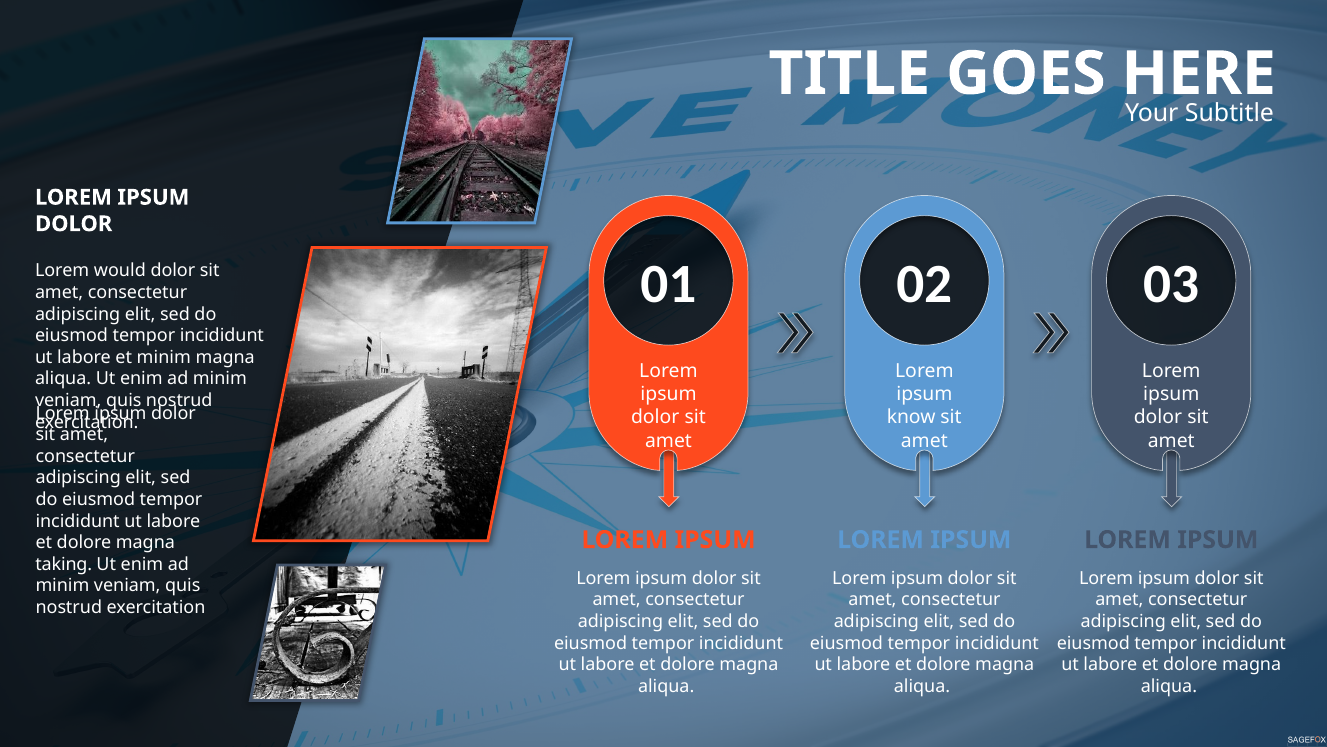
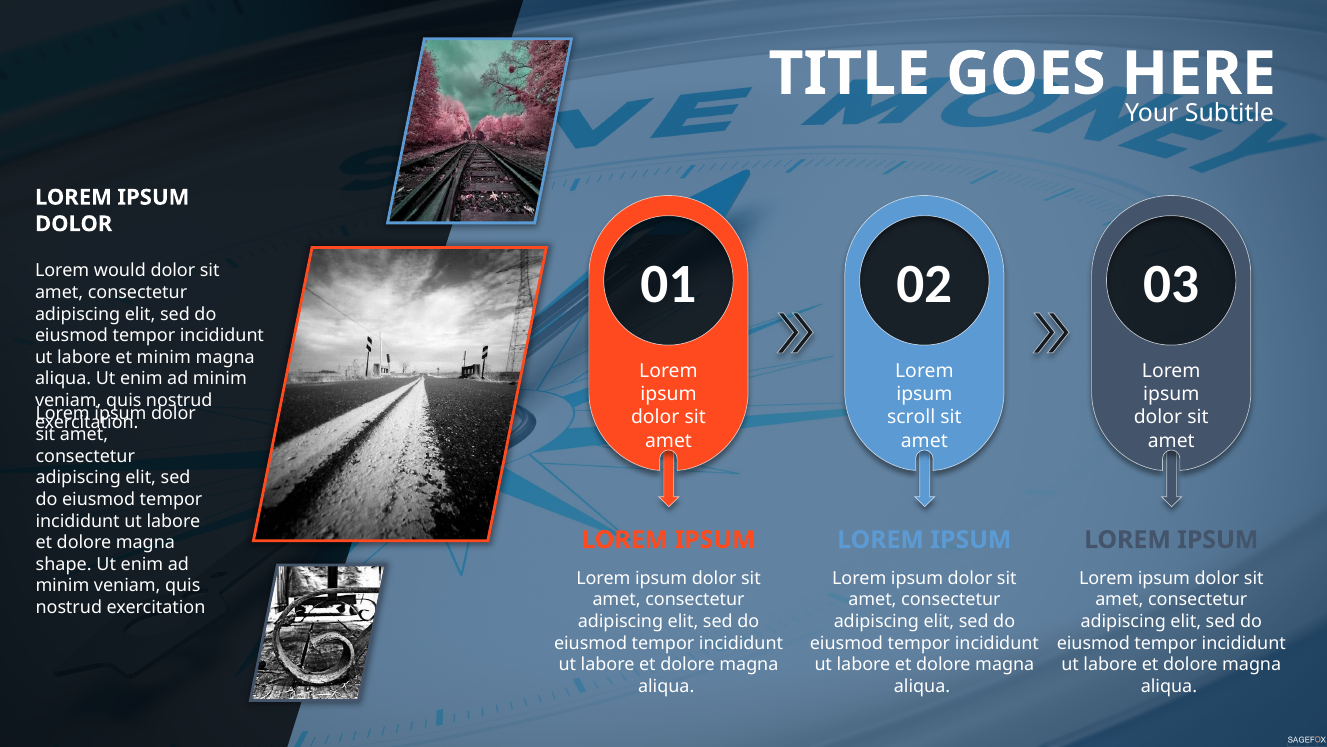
know: know -> scroll
taking: taking -> shape
